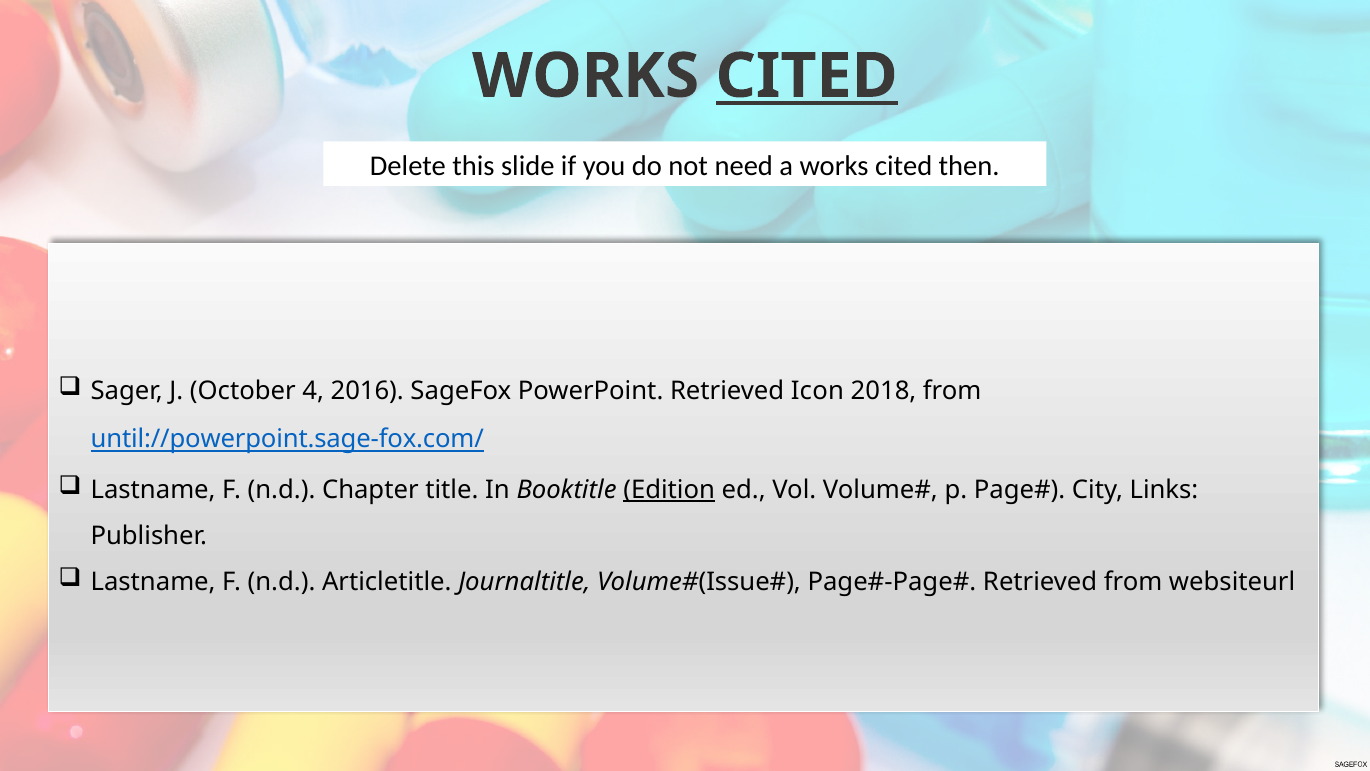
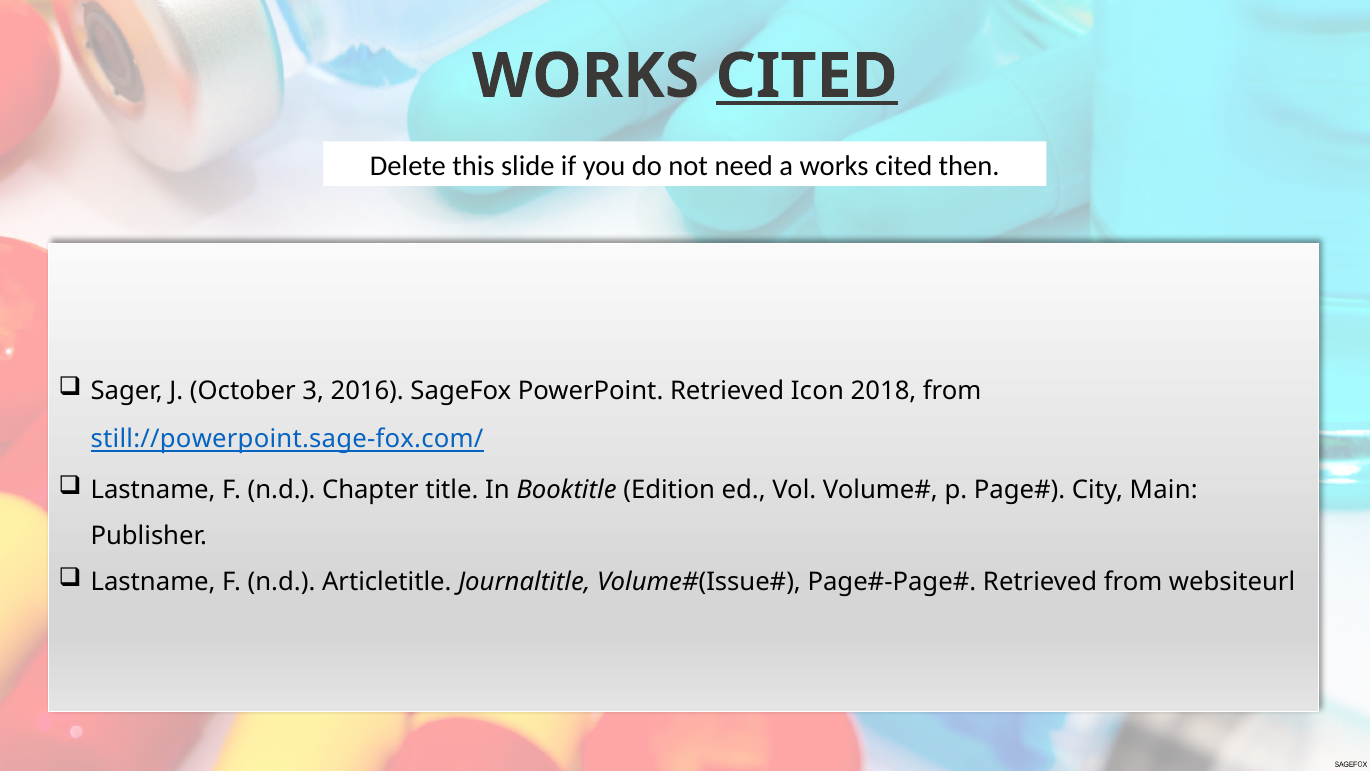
4: 4 -> 3
until://powerpoint.sage-fox.com/: until://powerpoint.sage-fox.com/ -> still://powerpoint.sage-fox.com/
Edition underline: present -> none
Links: Links -> Main
